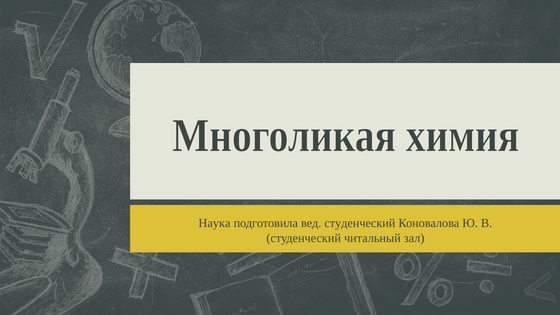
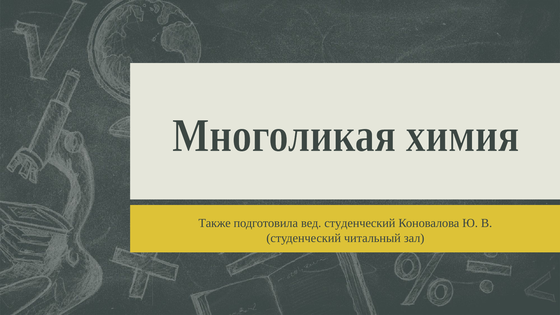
Наука: Наука -> Также
